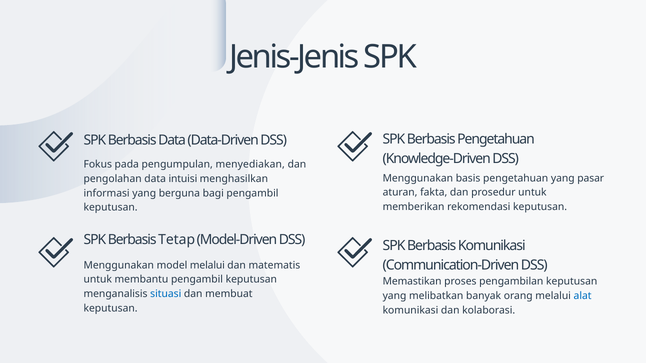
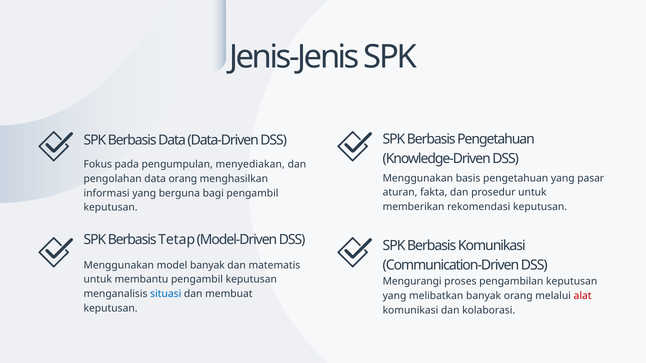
data intuisi: intuisi -> orang
model melalui: melalui -> banyak
Memastikan: Memastikan -> Mengurangi
alat colour: blue -> red
